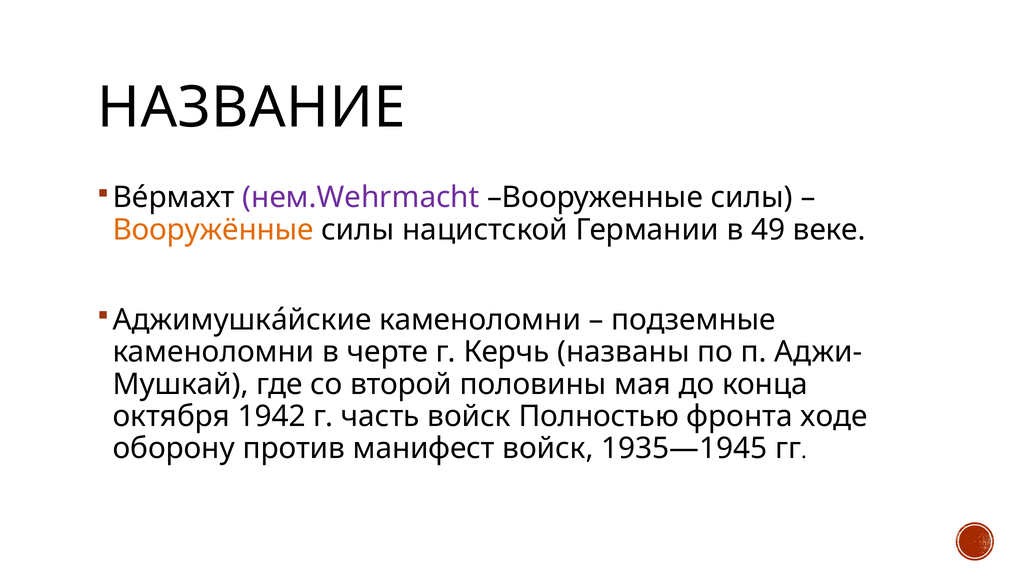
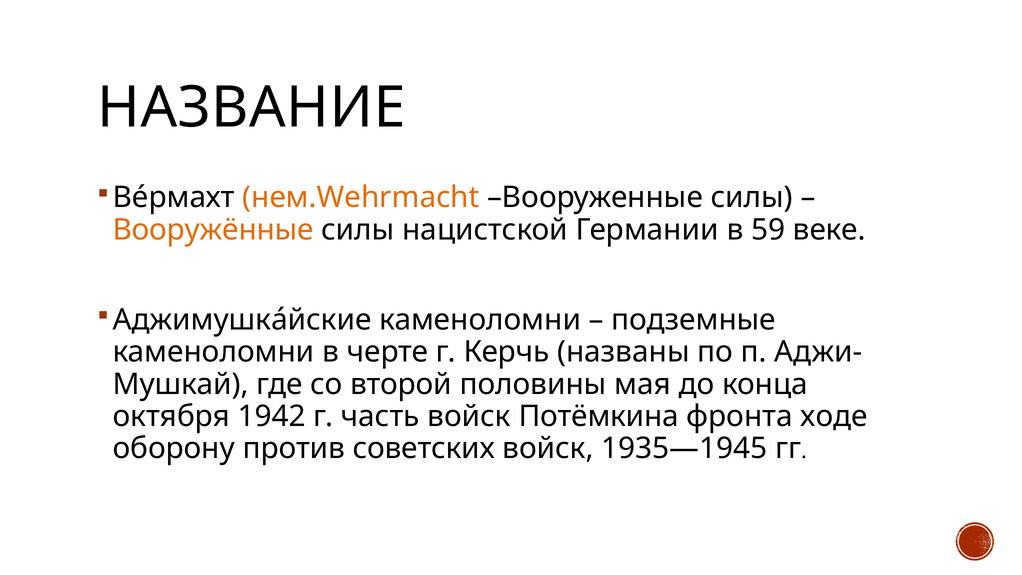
нем.Wehrmacht colour: purple -> orange
49: 49 -> 59
Полностью: Полностью -> Потёмкина
манифест: манифест -> советских
